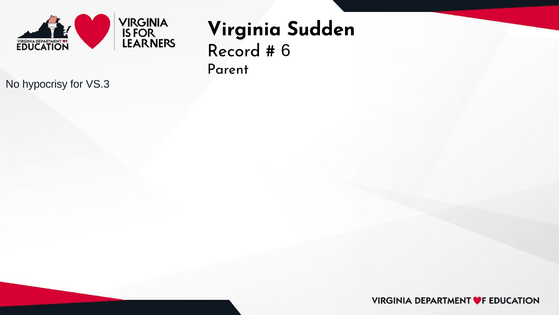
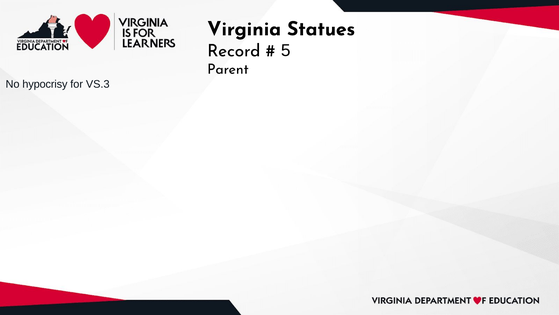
Sudden: Sudden -> Statues
6: 6 -> 5
